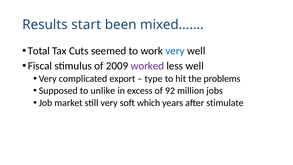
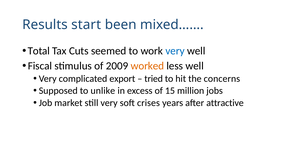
worked colour: purple -> orange
type: type -> tried
problems: problems -> concerns
92: 92 -> 15
which: which -> crises
stimulate: stimulate -> attractive
